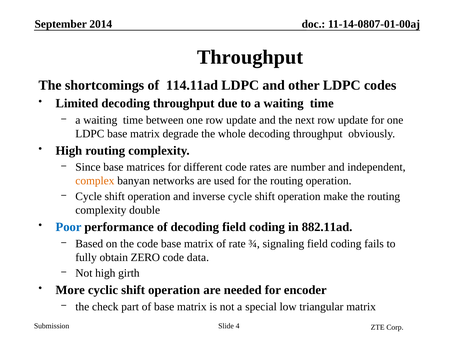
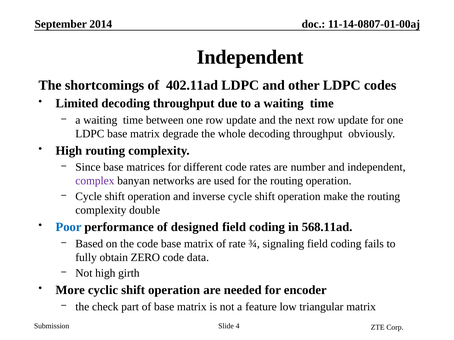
Throughput at (250, 57): Throughput -> Independent
114.11ad: 114.11ad -> 402.11ad
complex colour: orange -> purple
of decoding: decoding -> designed
882.11ad: 882.11ad -> 568.11ad
special: special -> feature
